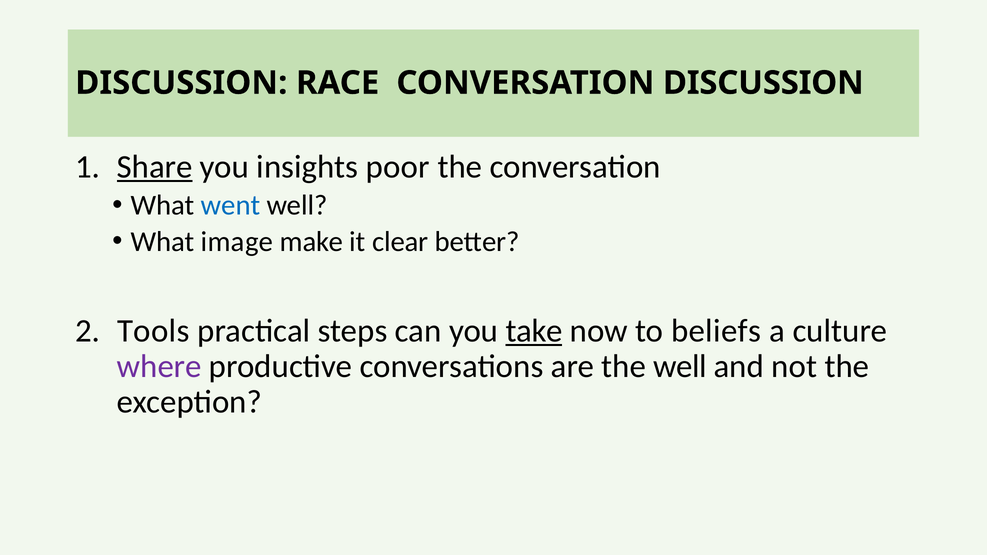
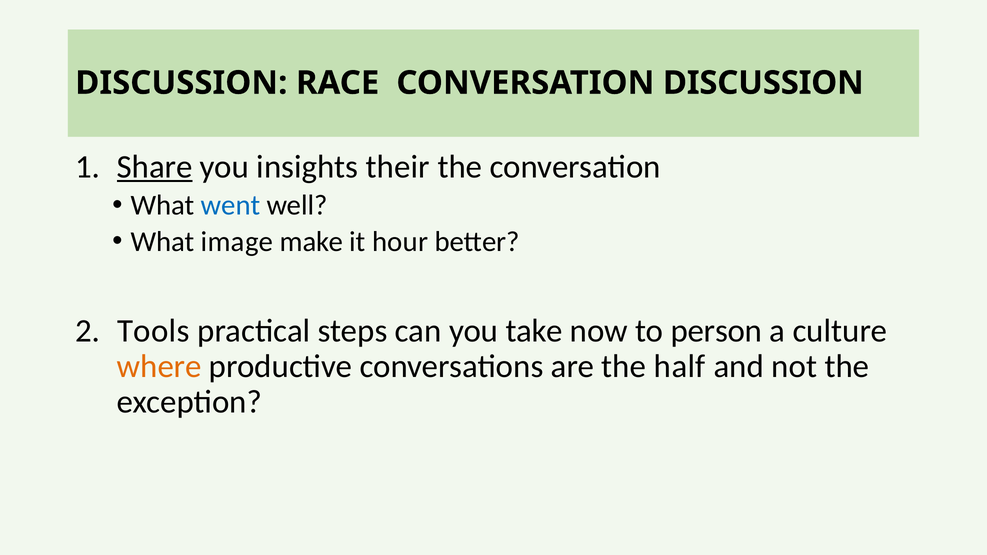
poor: poor -> their
clear: clear -> hour
take underline: present -> none
beliefs: beliefs -> person
where colour: purple -> orange
the well: well -> half
